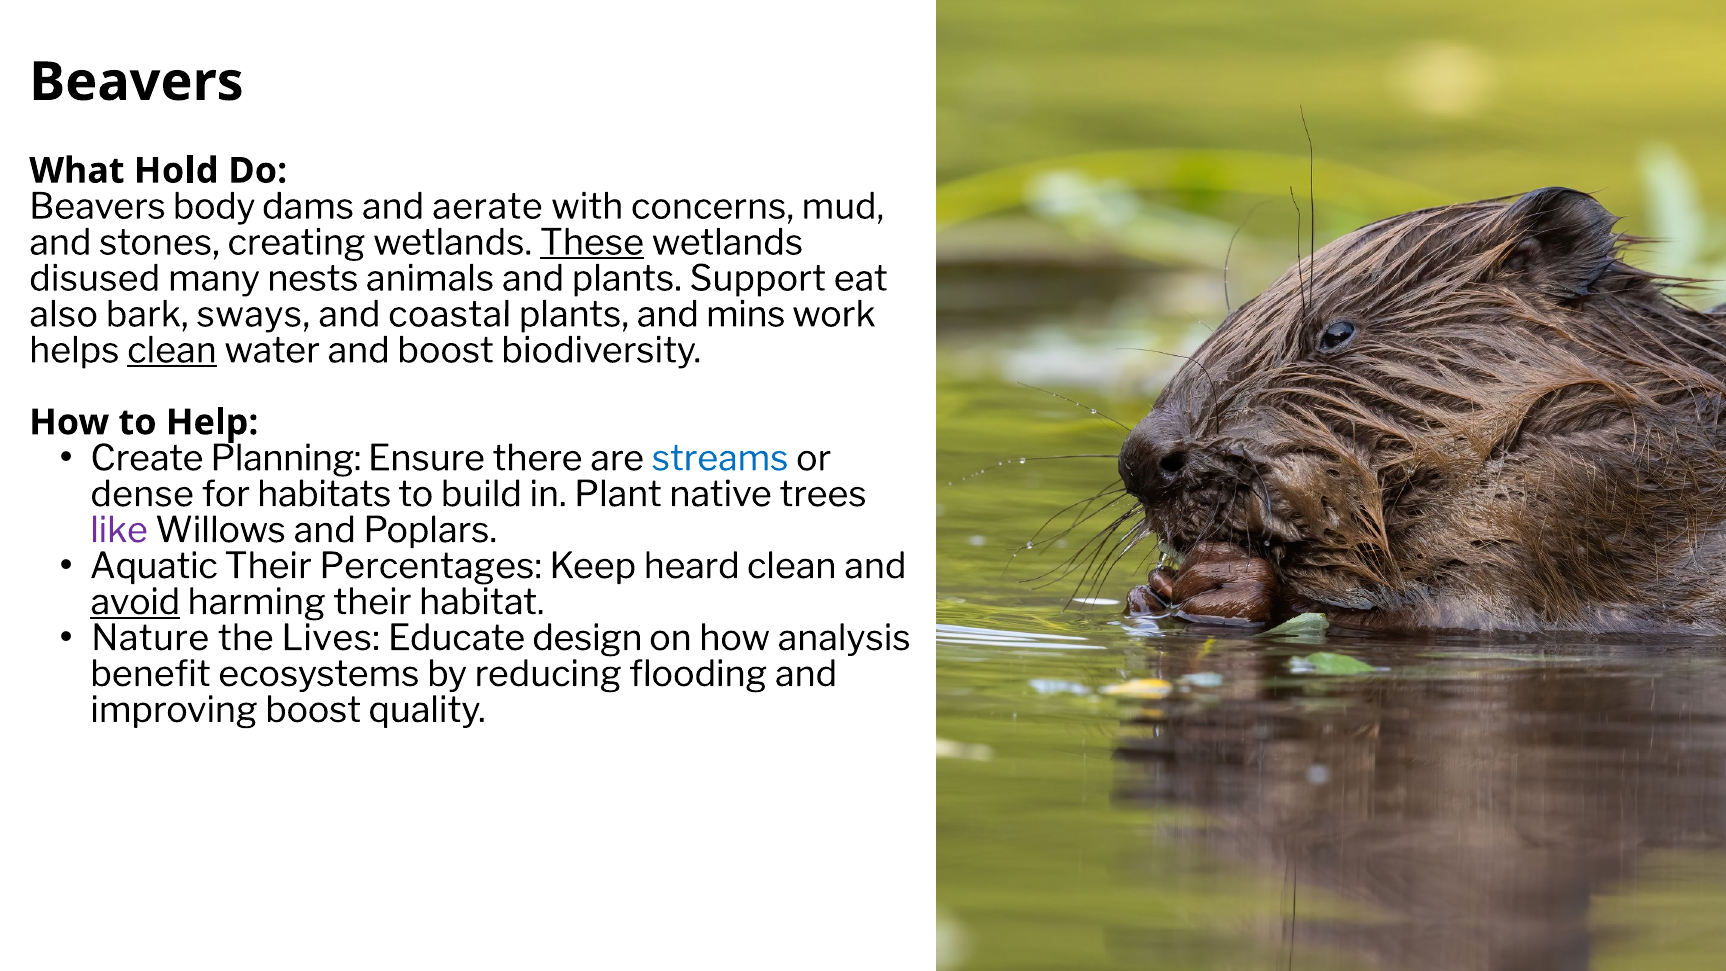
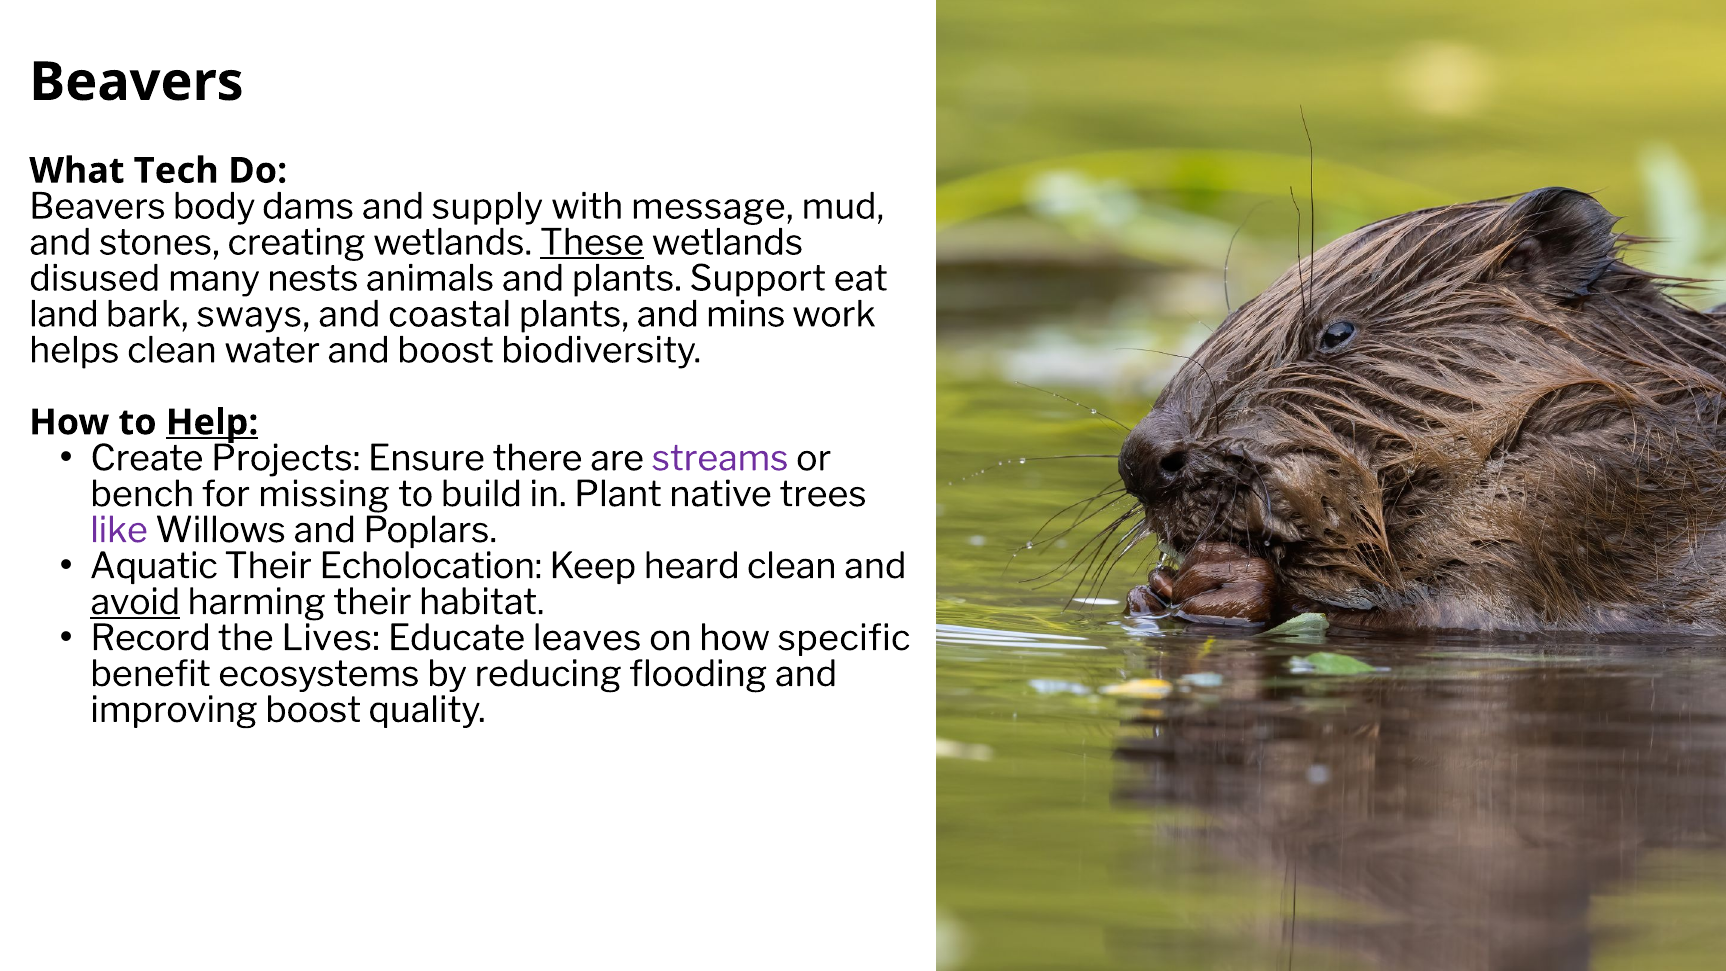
Hold: Hold -> Tech
aerate: aerate -> supply
concerns: concerns -> message
also: also -> land
clean at (172, 351) underline: present -> none
Help underline: none -> present
Planning: Planning -> Projects
streams colour: blue -> purple
dense: dense -> bench
habitats: habitats -> missing
Percentages: Percentages -> Echolocation
Nature: Nature -> Record
design: design -> leaves
analysis: analysis -> specific
